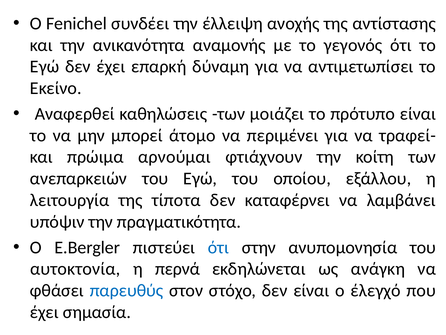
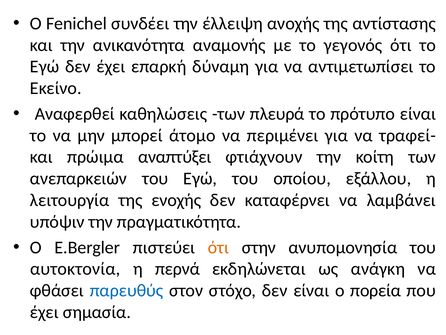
μοιάζει: μοιάζει -> πλευρά
αρνούμαι: αρνούμαι -> αναπτύξει
τίποτα: τίποτα -> ενοχής
ότι at (218, 247) colour: blue -> orange
έλεγχό: έλεγχό -> πορεία
